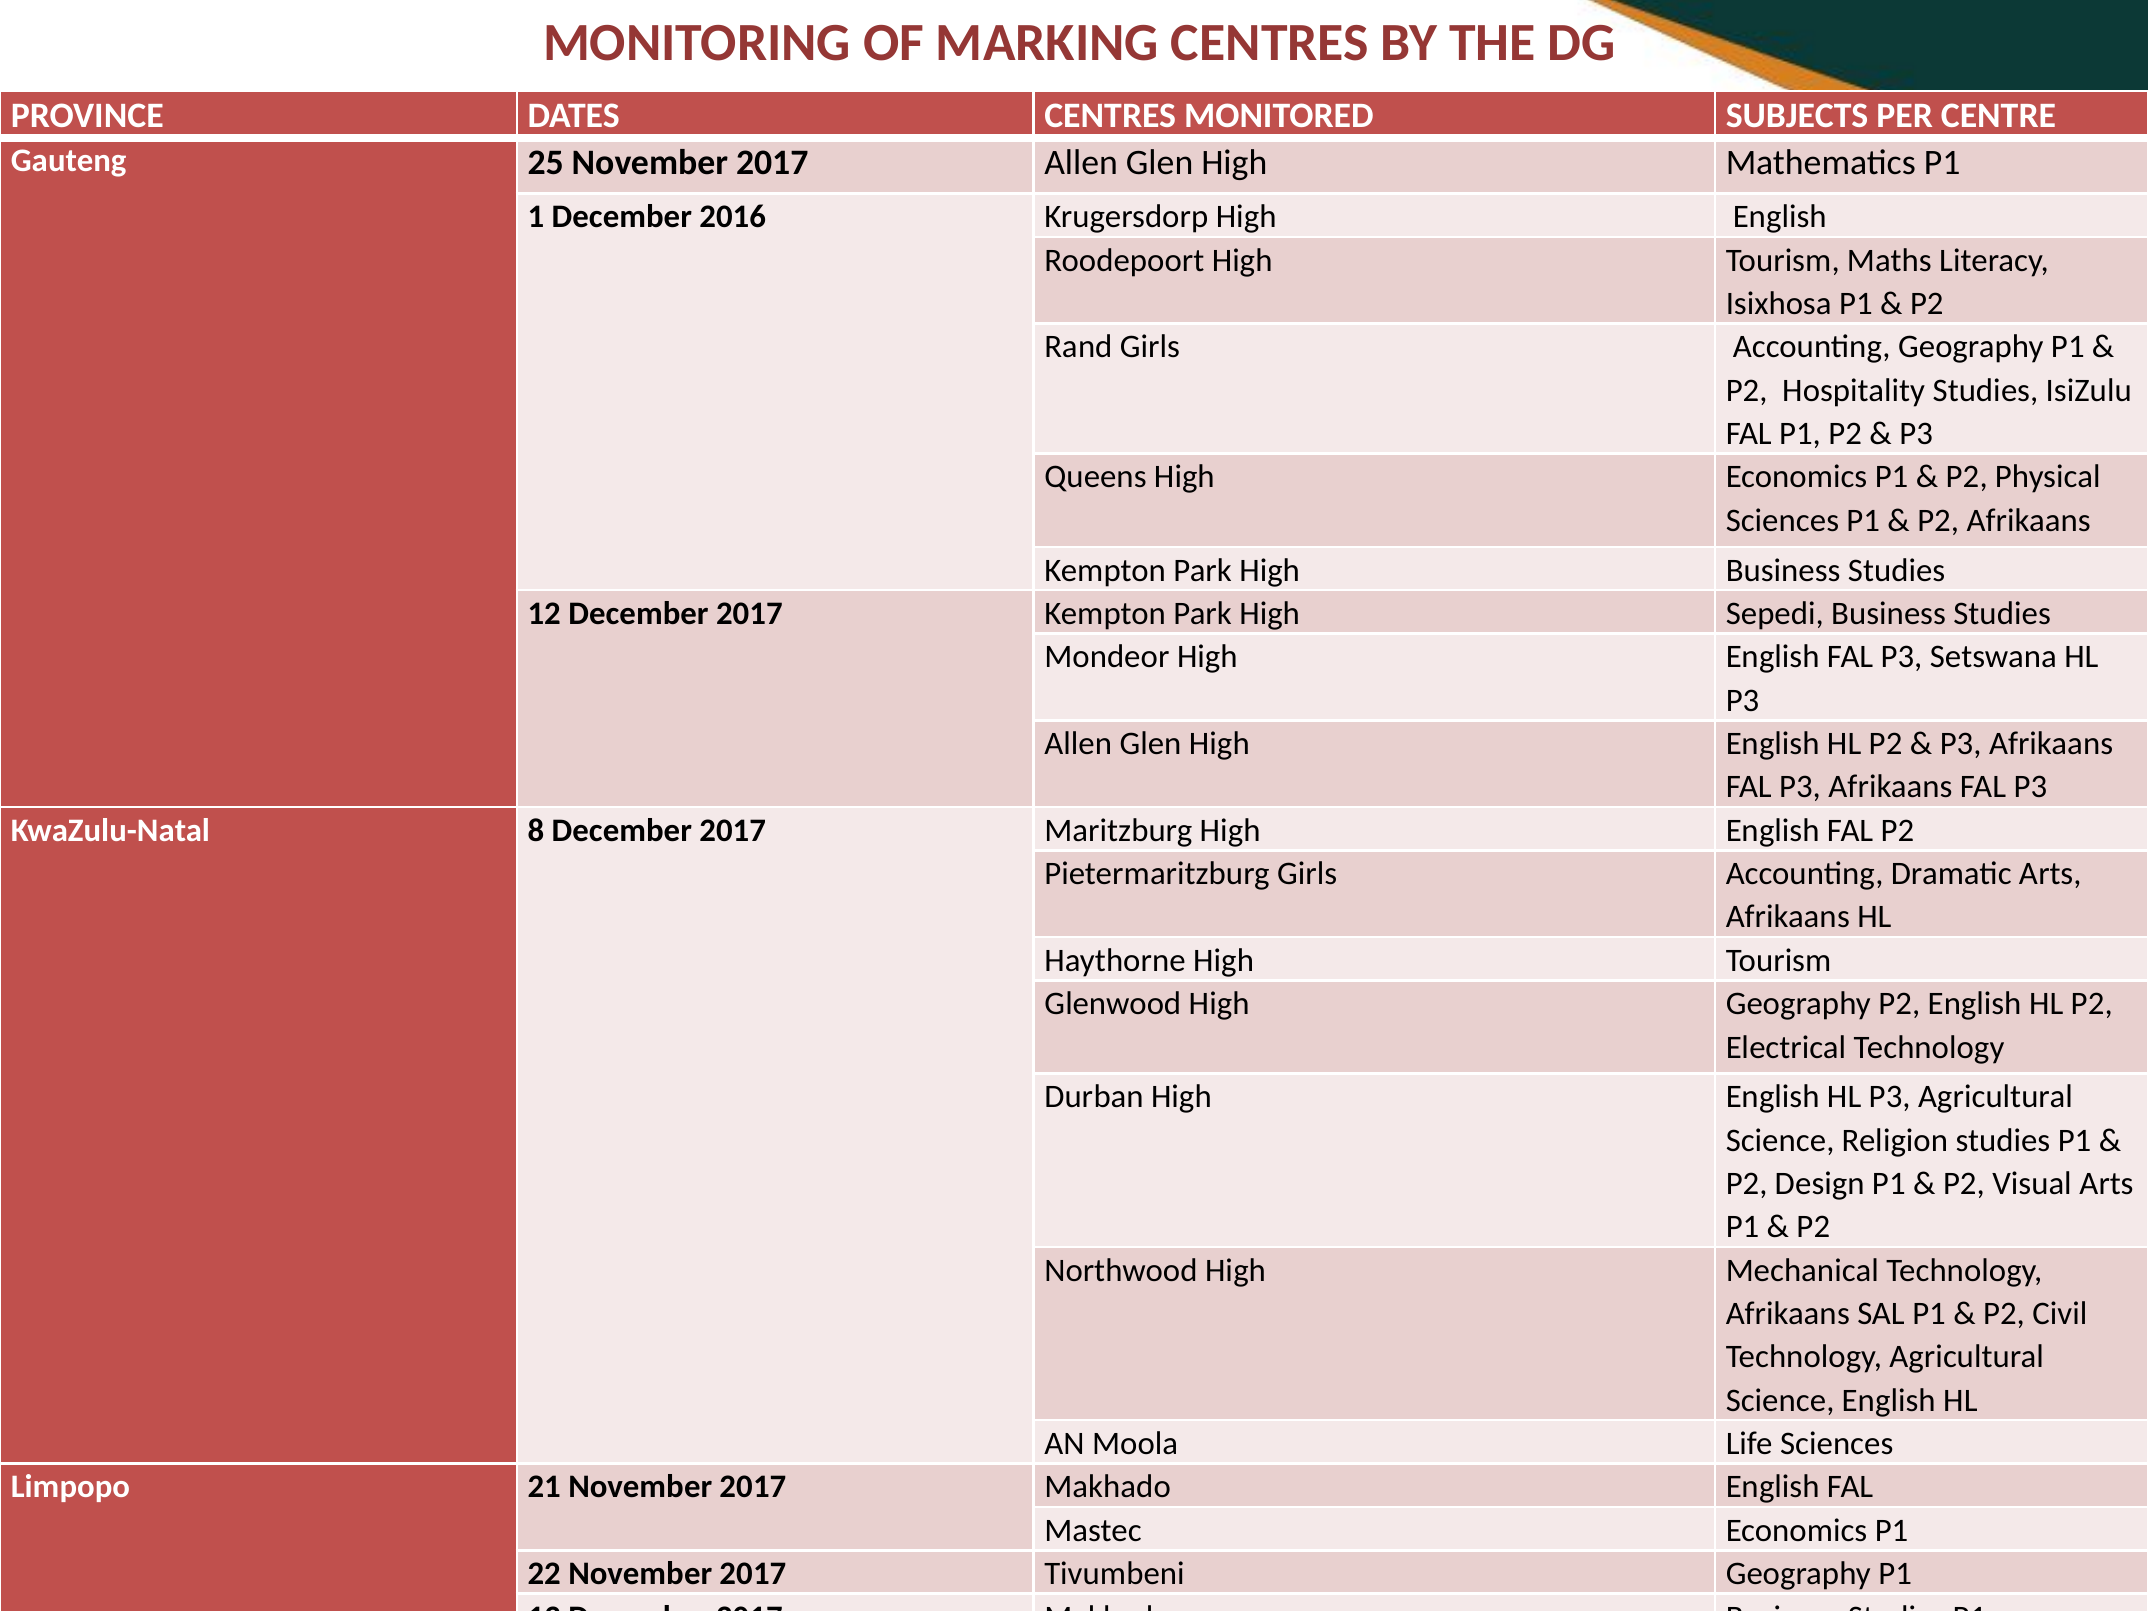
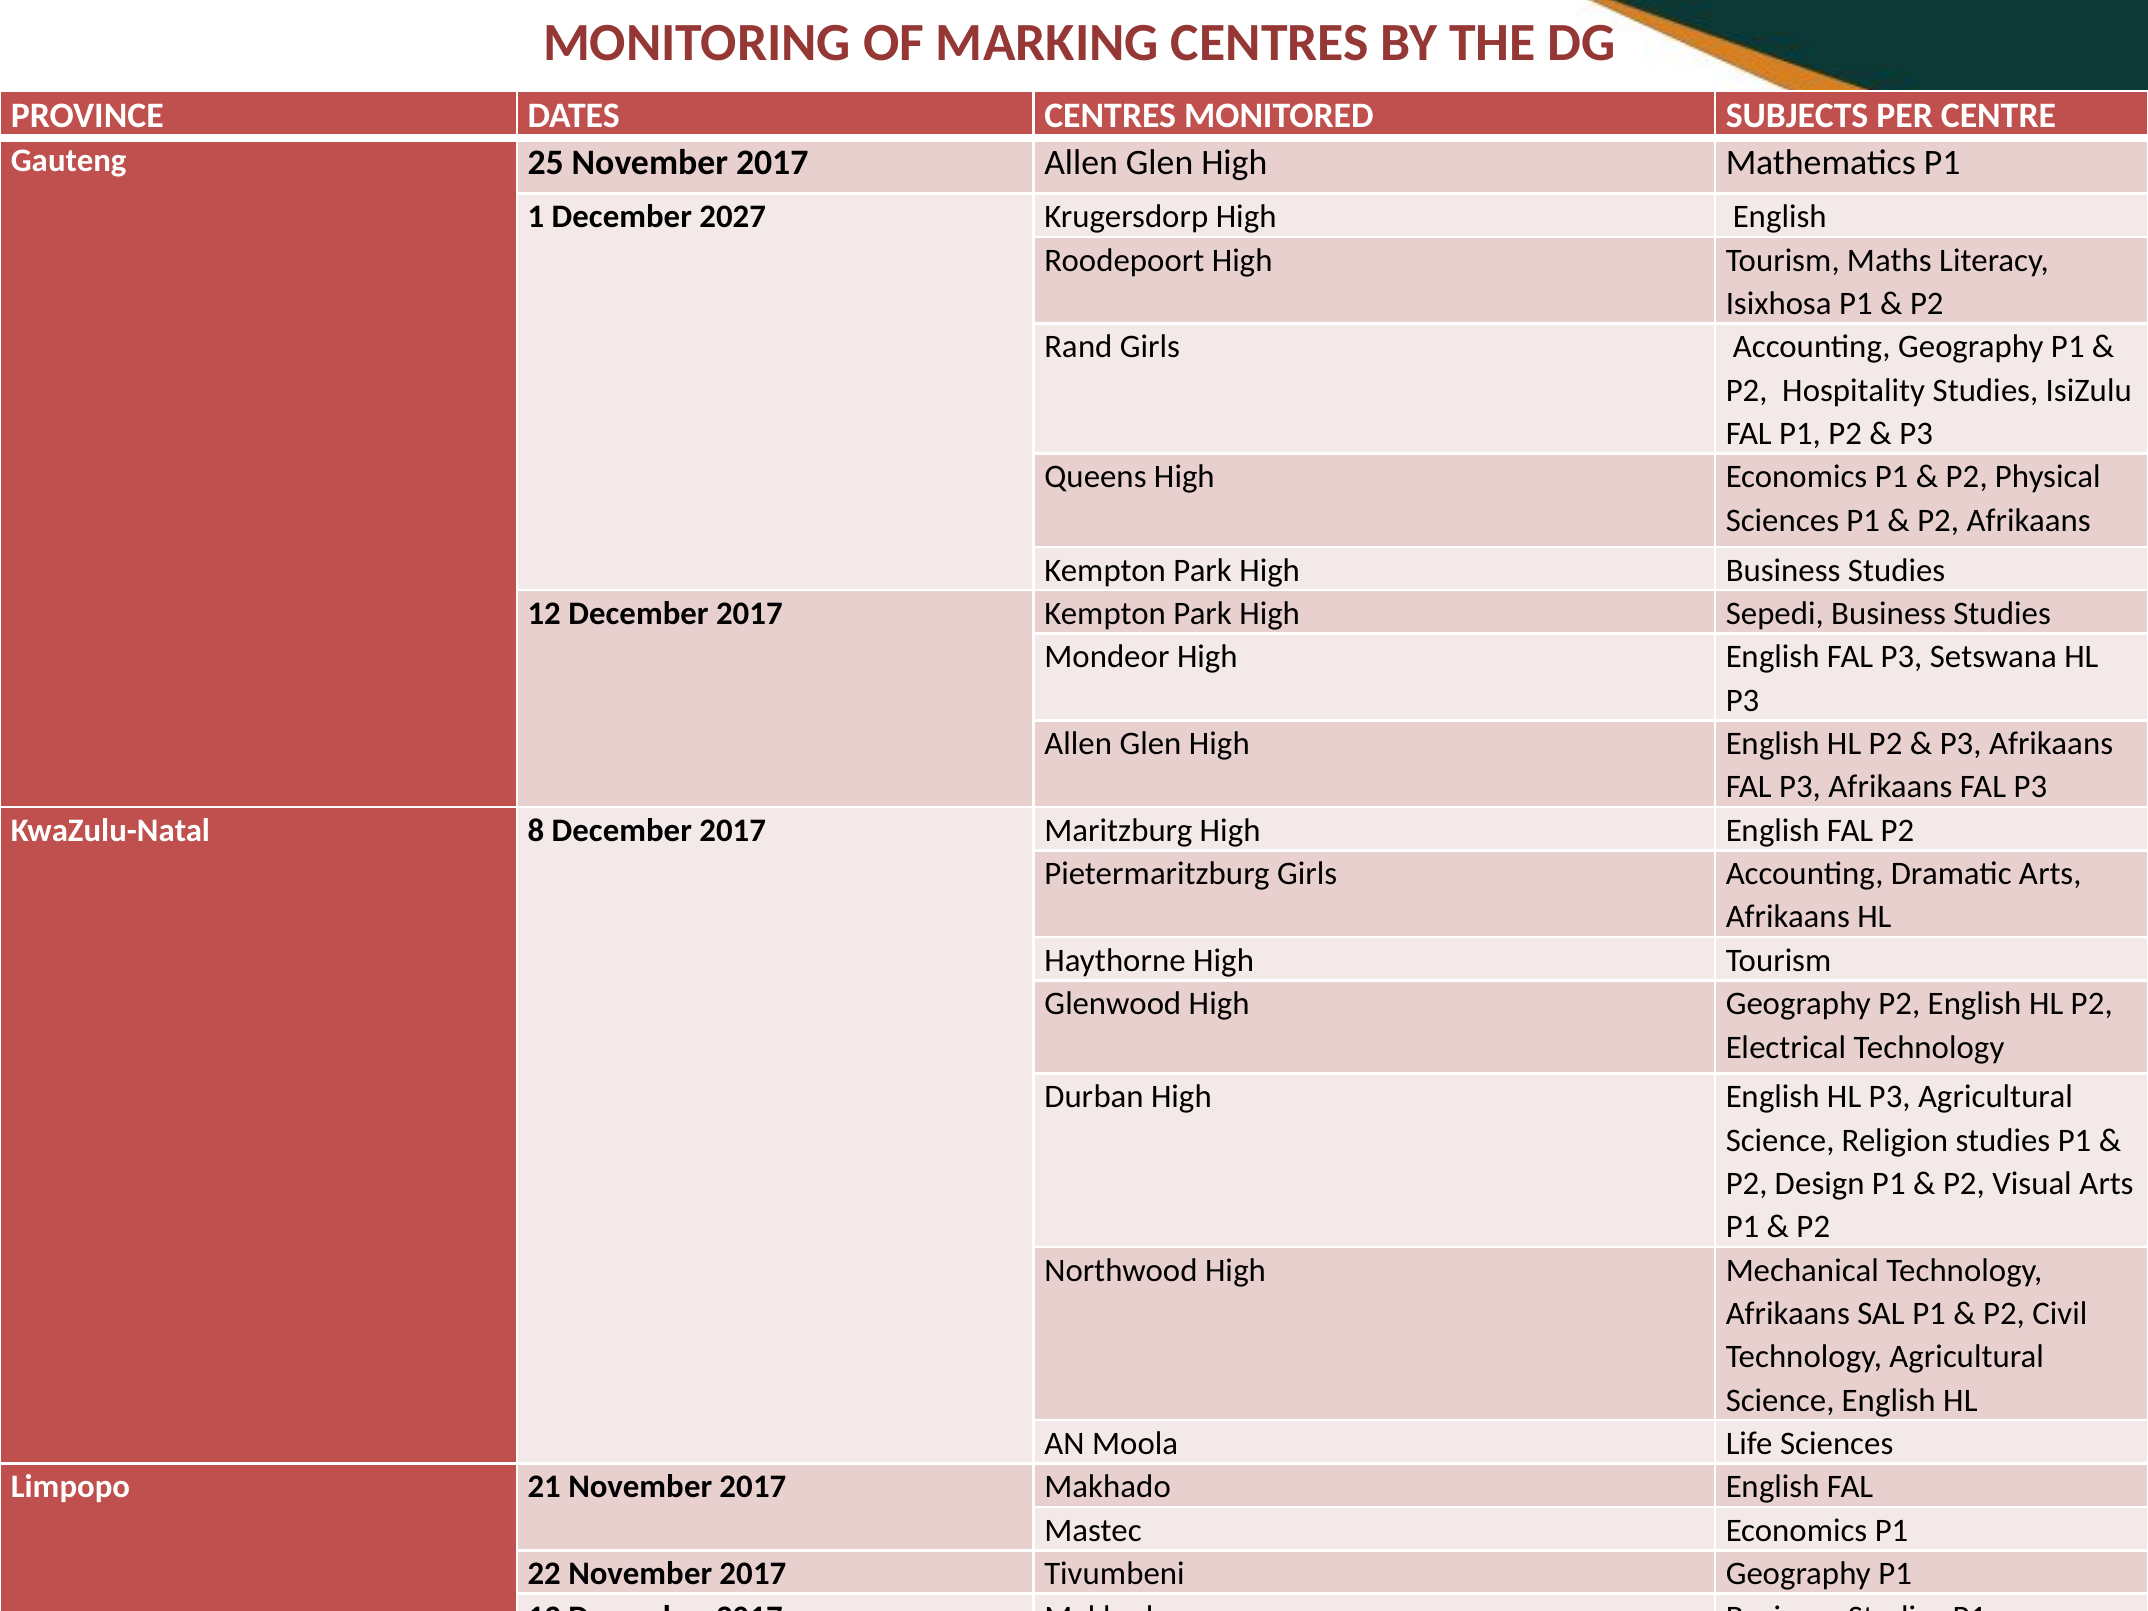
2016: 2016 -> 2027
